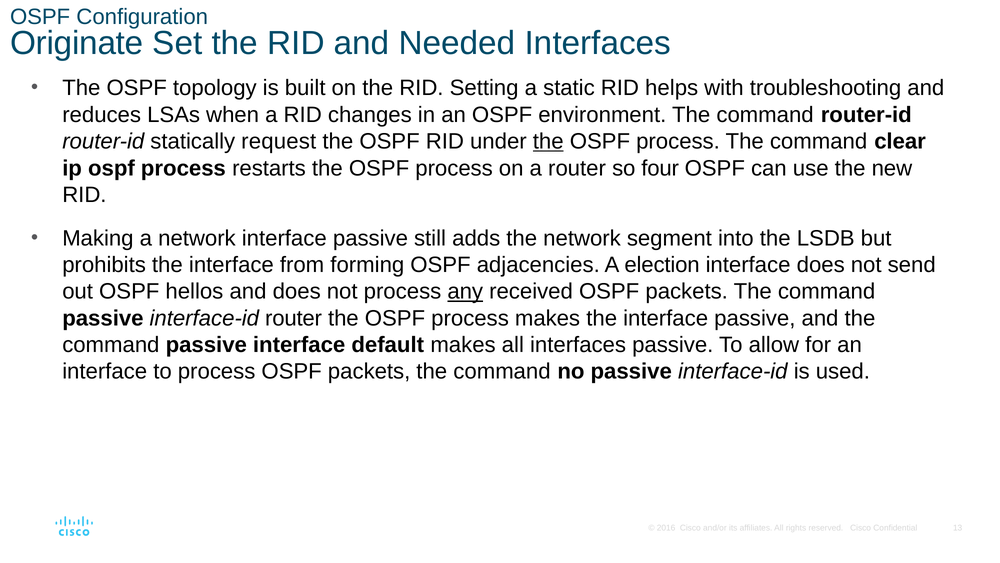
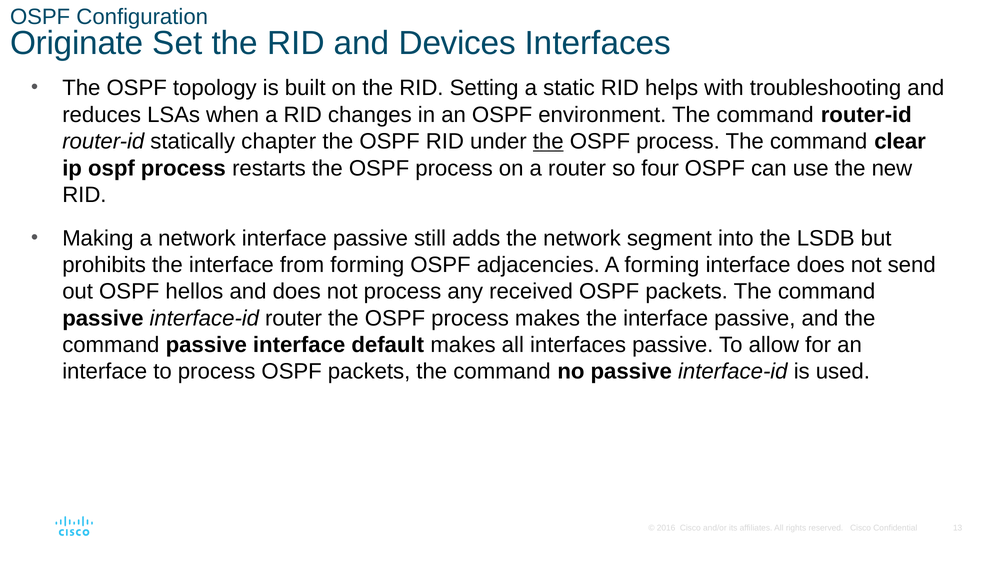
Needed: Needed -> Devices
request: request -> chapter
A election: election -> forming
any underline: present -> none
